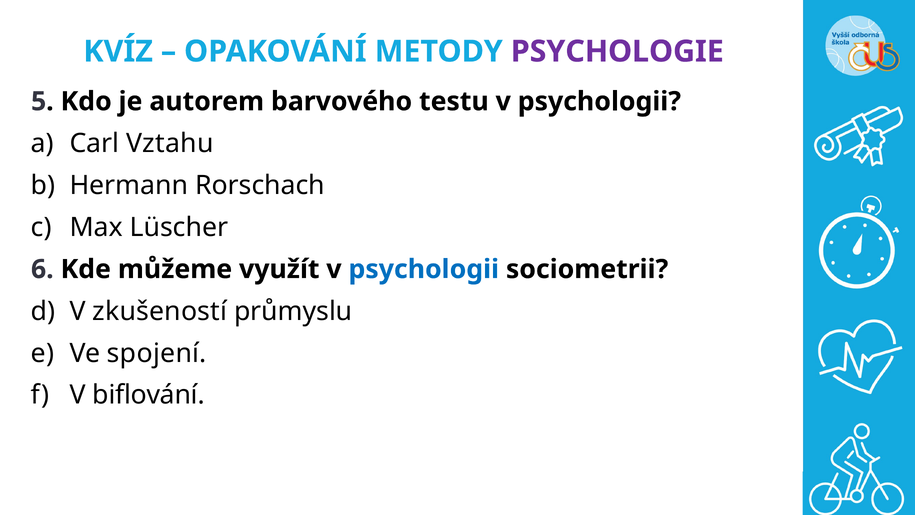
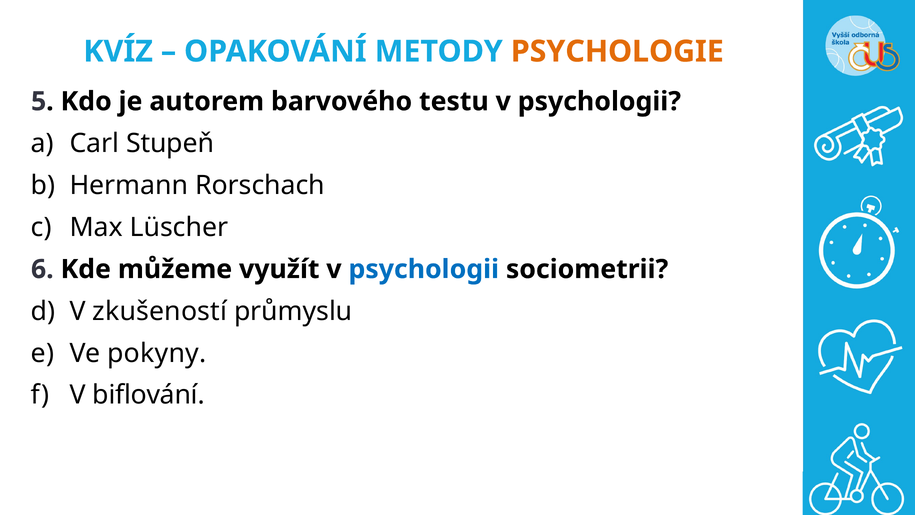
PSYCHOLOGIE colour: purple -> orange
Vztahu: Vztahu -> Stupeň
spojení: spojení -> pokyny
